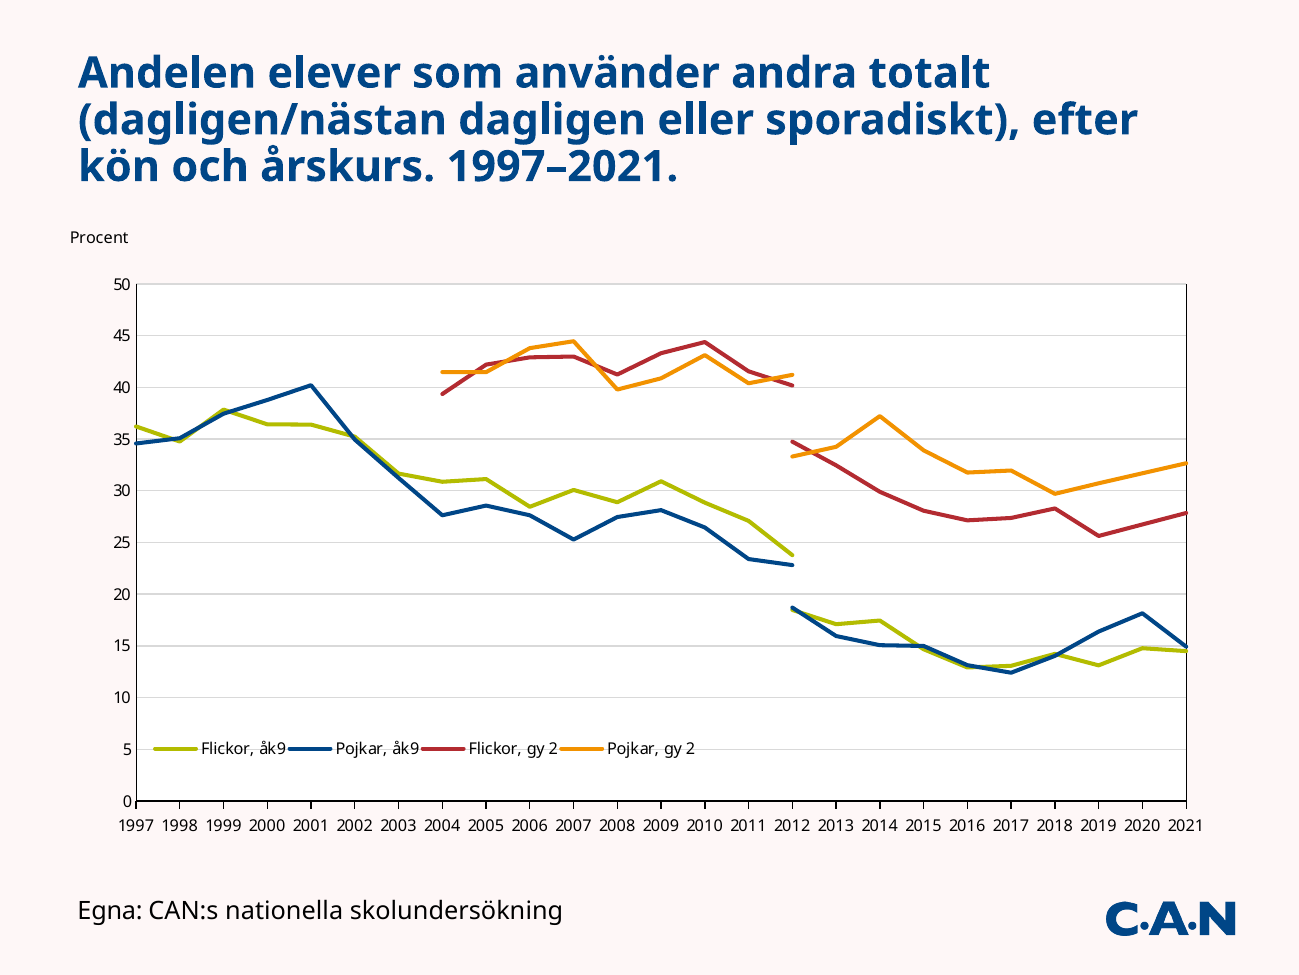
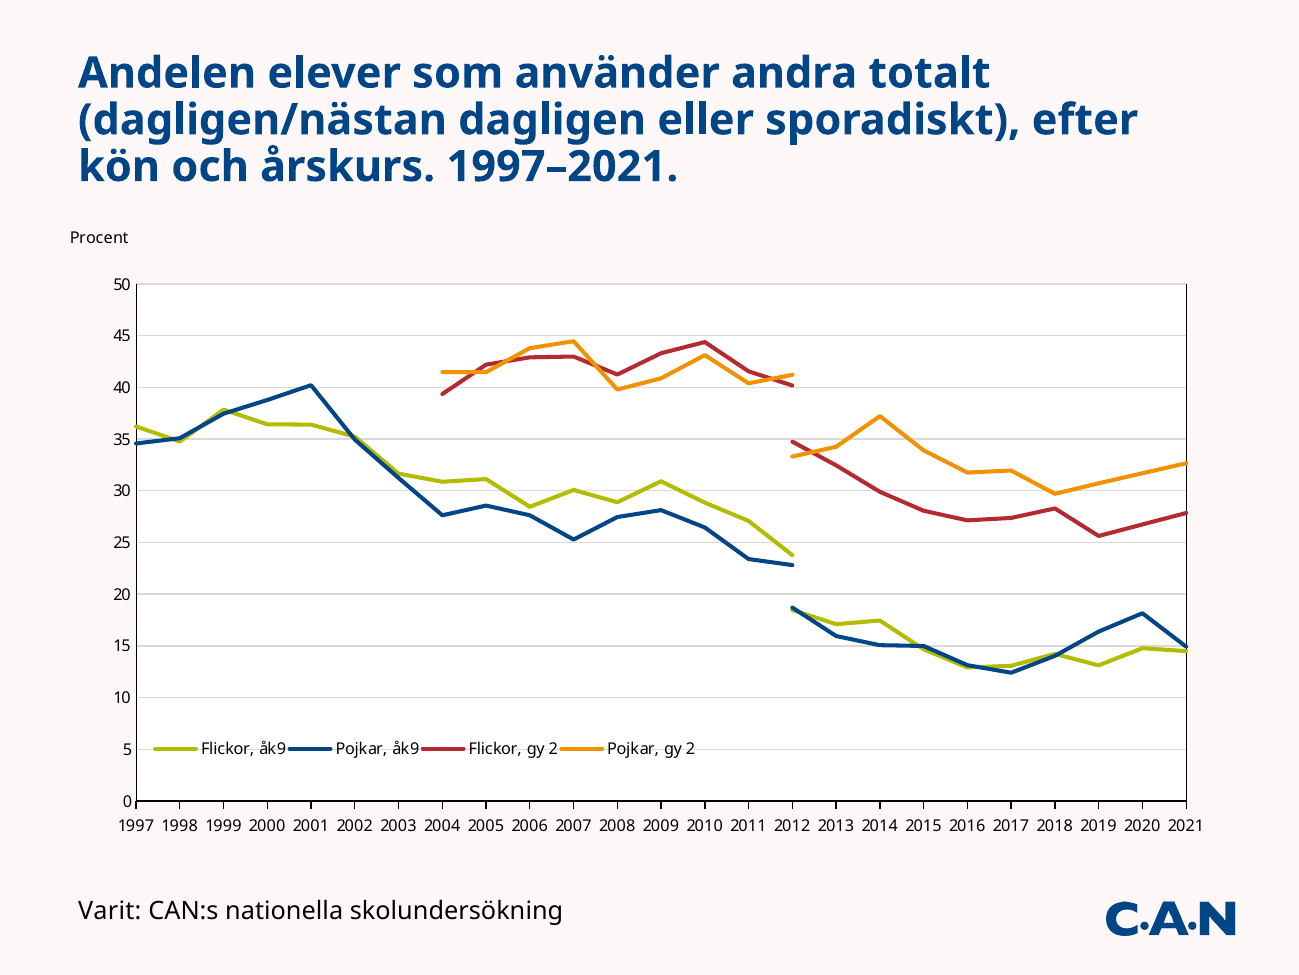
Egna: Egna -> Varit
